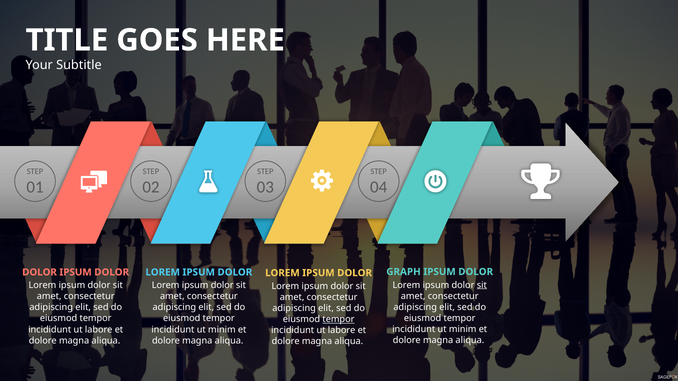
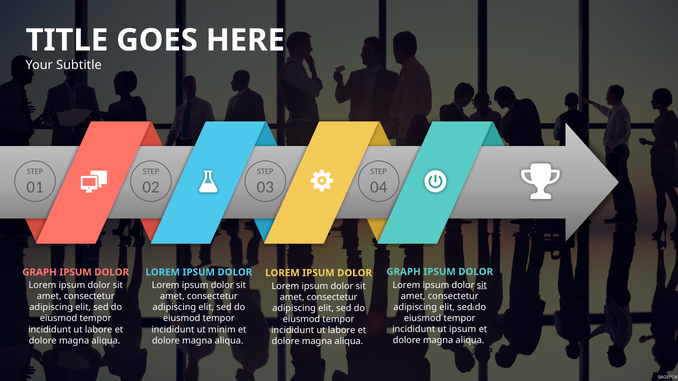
DOLOR at (40, 272): DOLOR -> GRAPH
tempor at (338, 320) underline: present -> none
minim at (463, 329): minim -> ipsum
